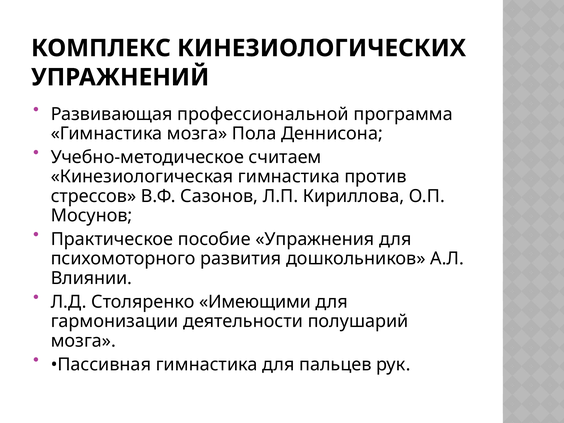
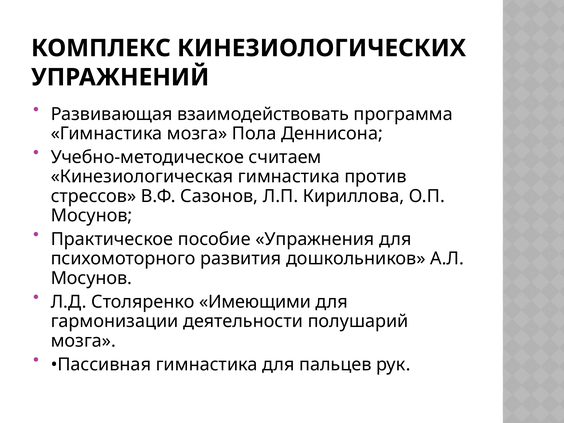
профессиональной: профессиональной -> взаимодействовать
Влиянии at (91, 278): Влиянии -> Мосунов
